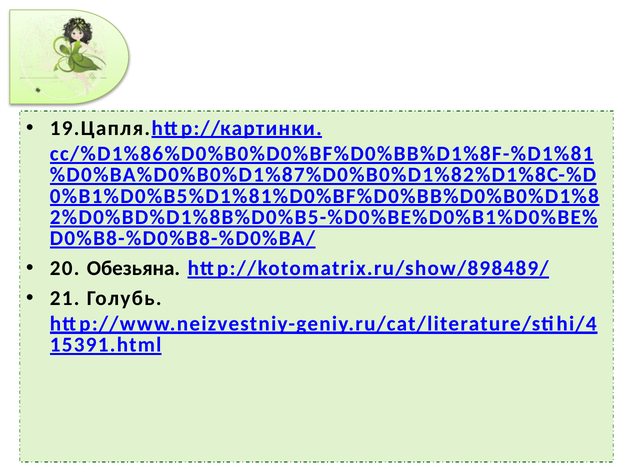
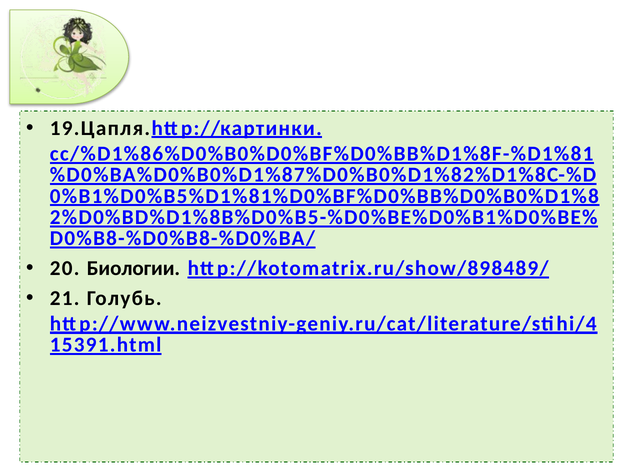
Обезьяна: Обезьяна -> Биологии
